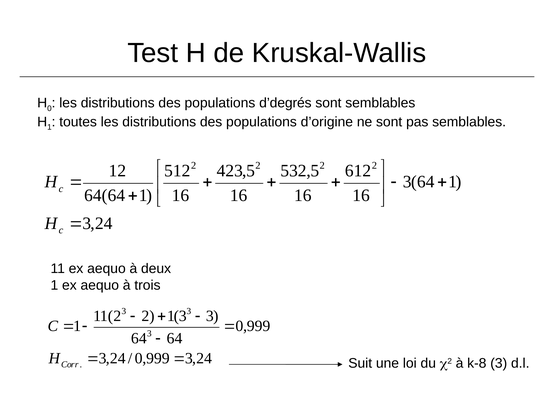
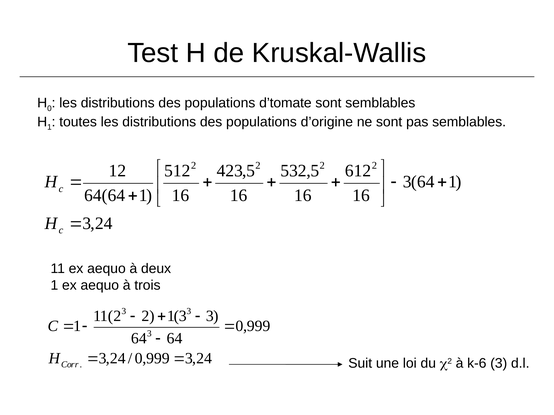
d’degrés: d’degrés -> d’tomate
k-8: k-8 -> k-6
